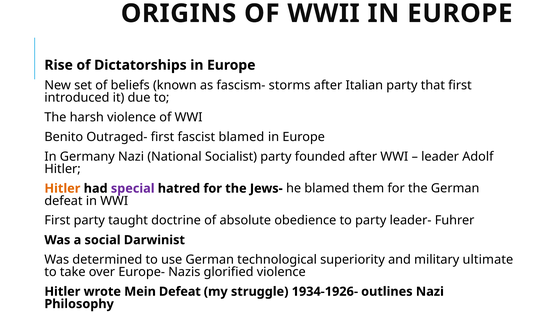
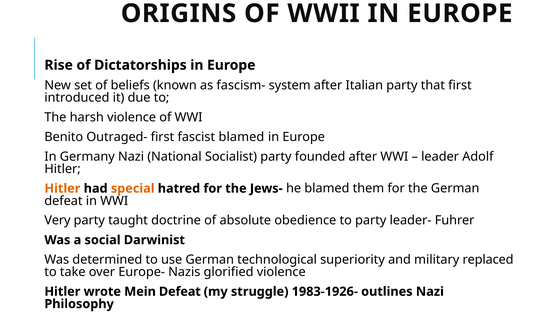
storms: storms -> system
special colour: purple -> orange
First at (57, 221): First -> Very
ultimate: ultimate -> replaced
1934-1926-: 1934-1926- -> 1983-1926-
